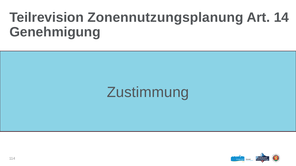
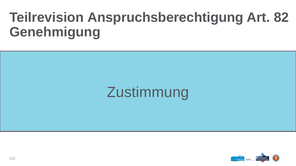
Zonennutzungsplanung: Zonennutzungsplanung -> Anspruchsberechtigung
14: 14 -> 82
